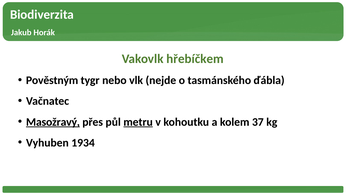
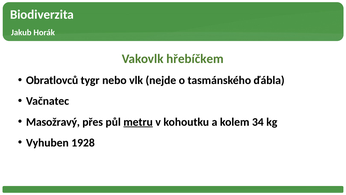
Pověstným: Pověstným -> Obratlovců
Masožravý underline: present -> none
37: 37 -> 34
1934: 1934 -> 1928
